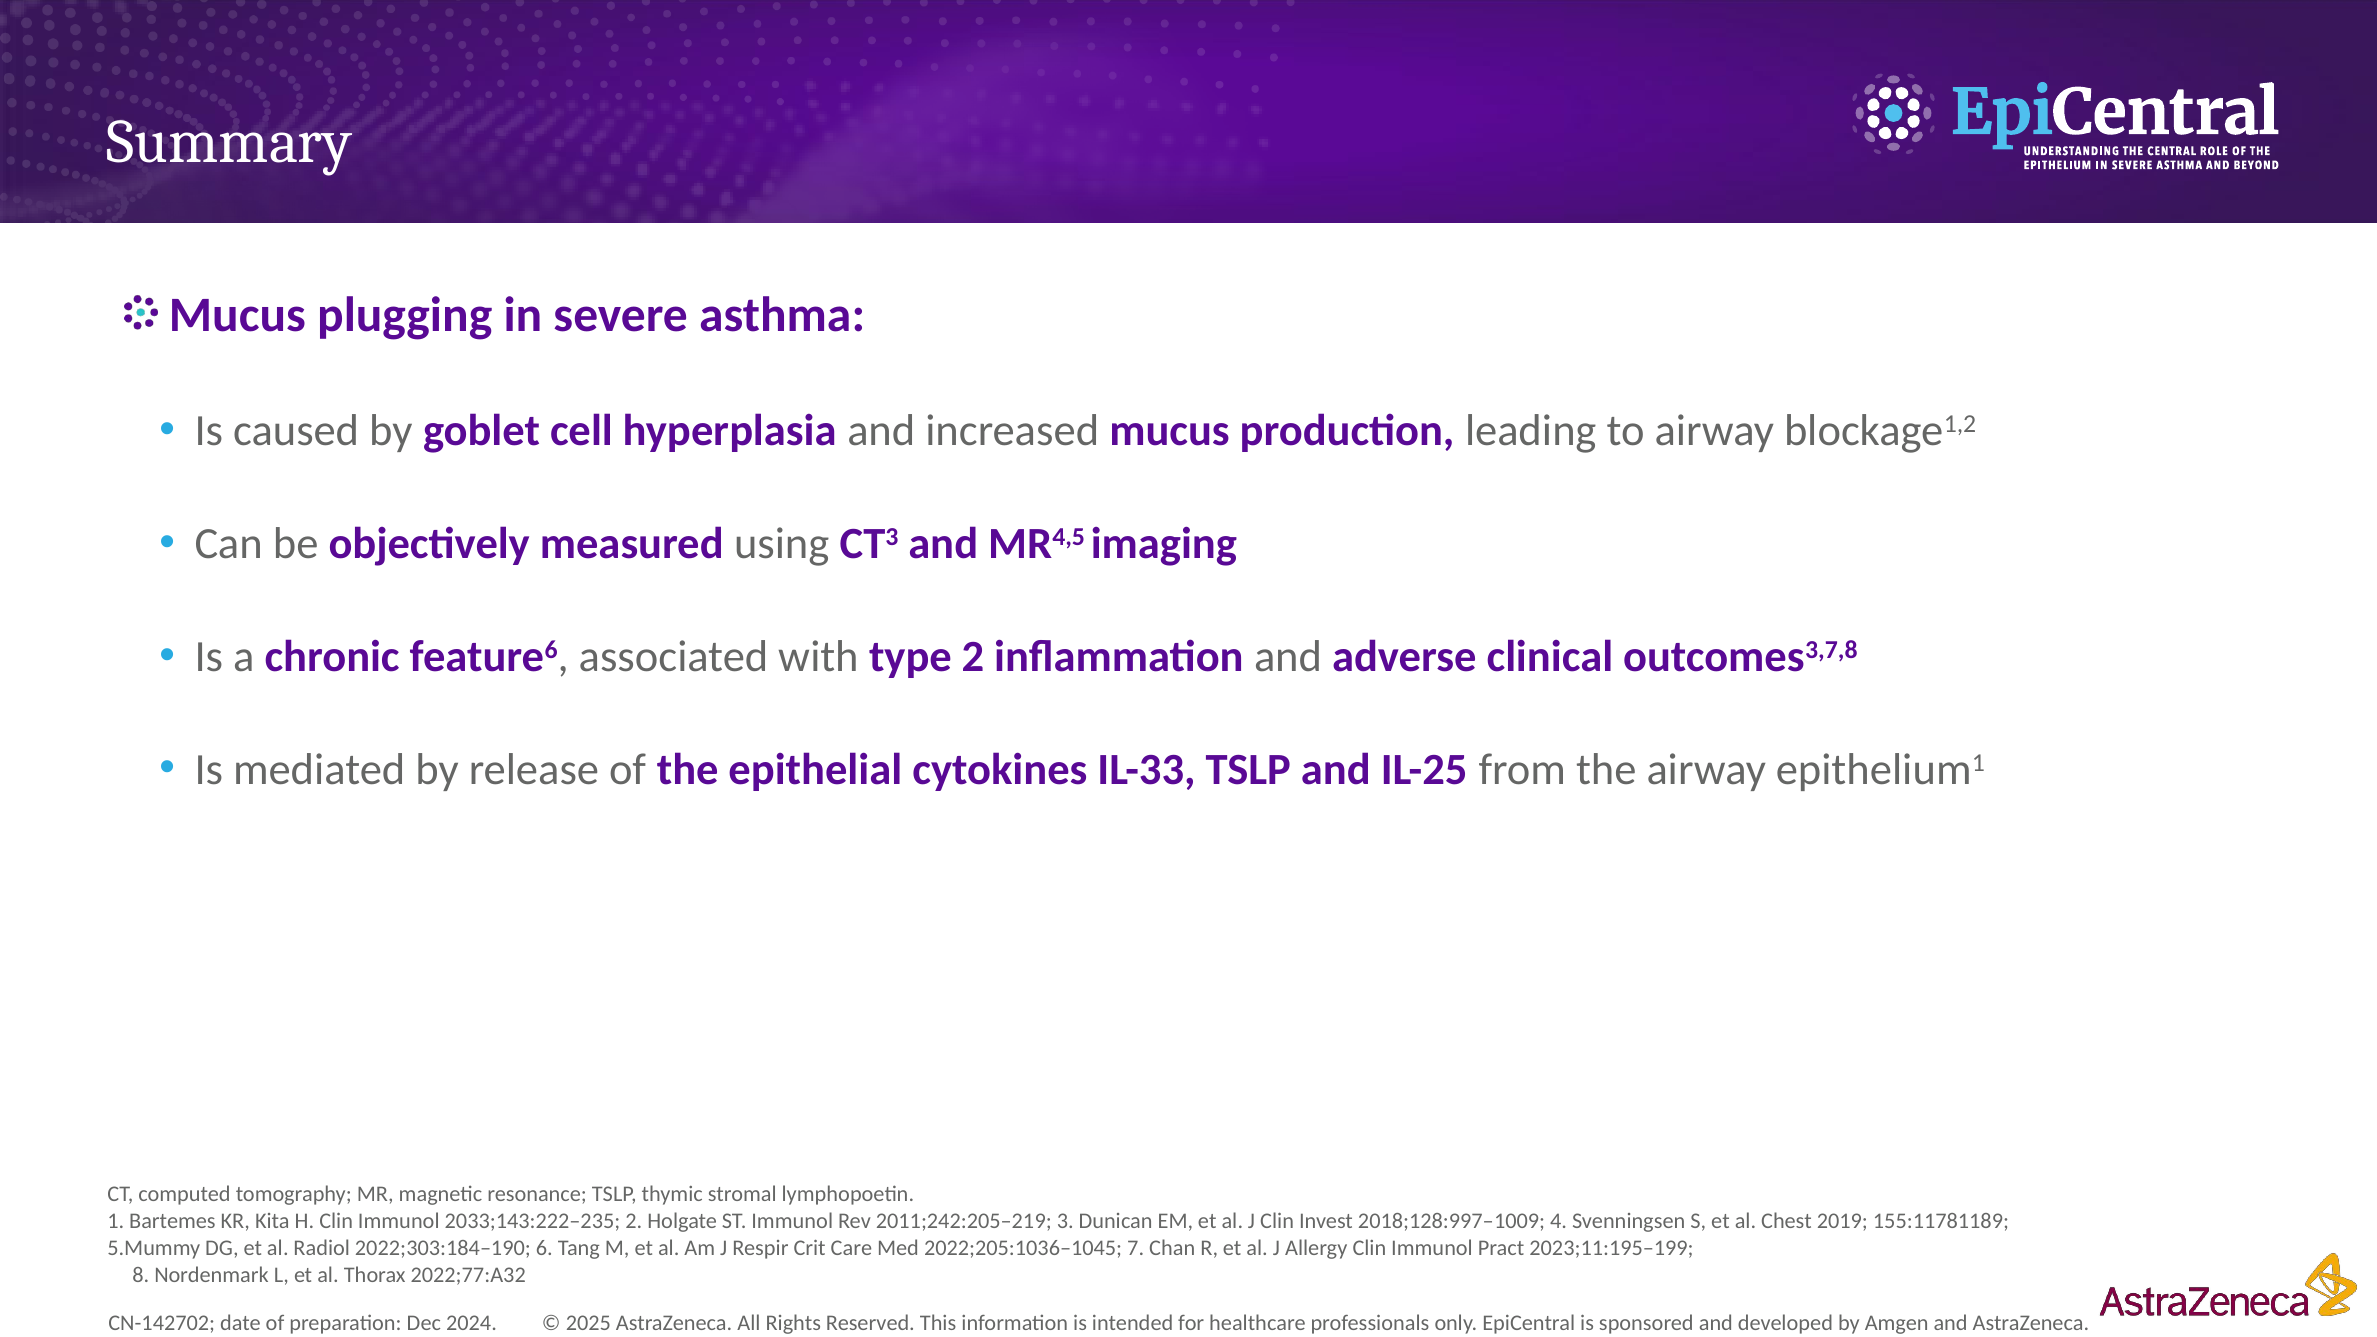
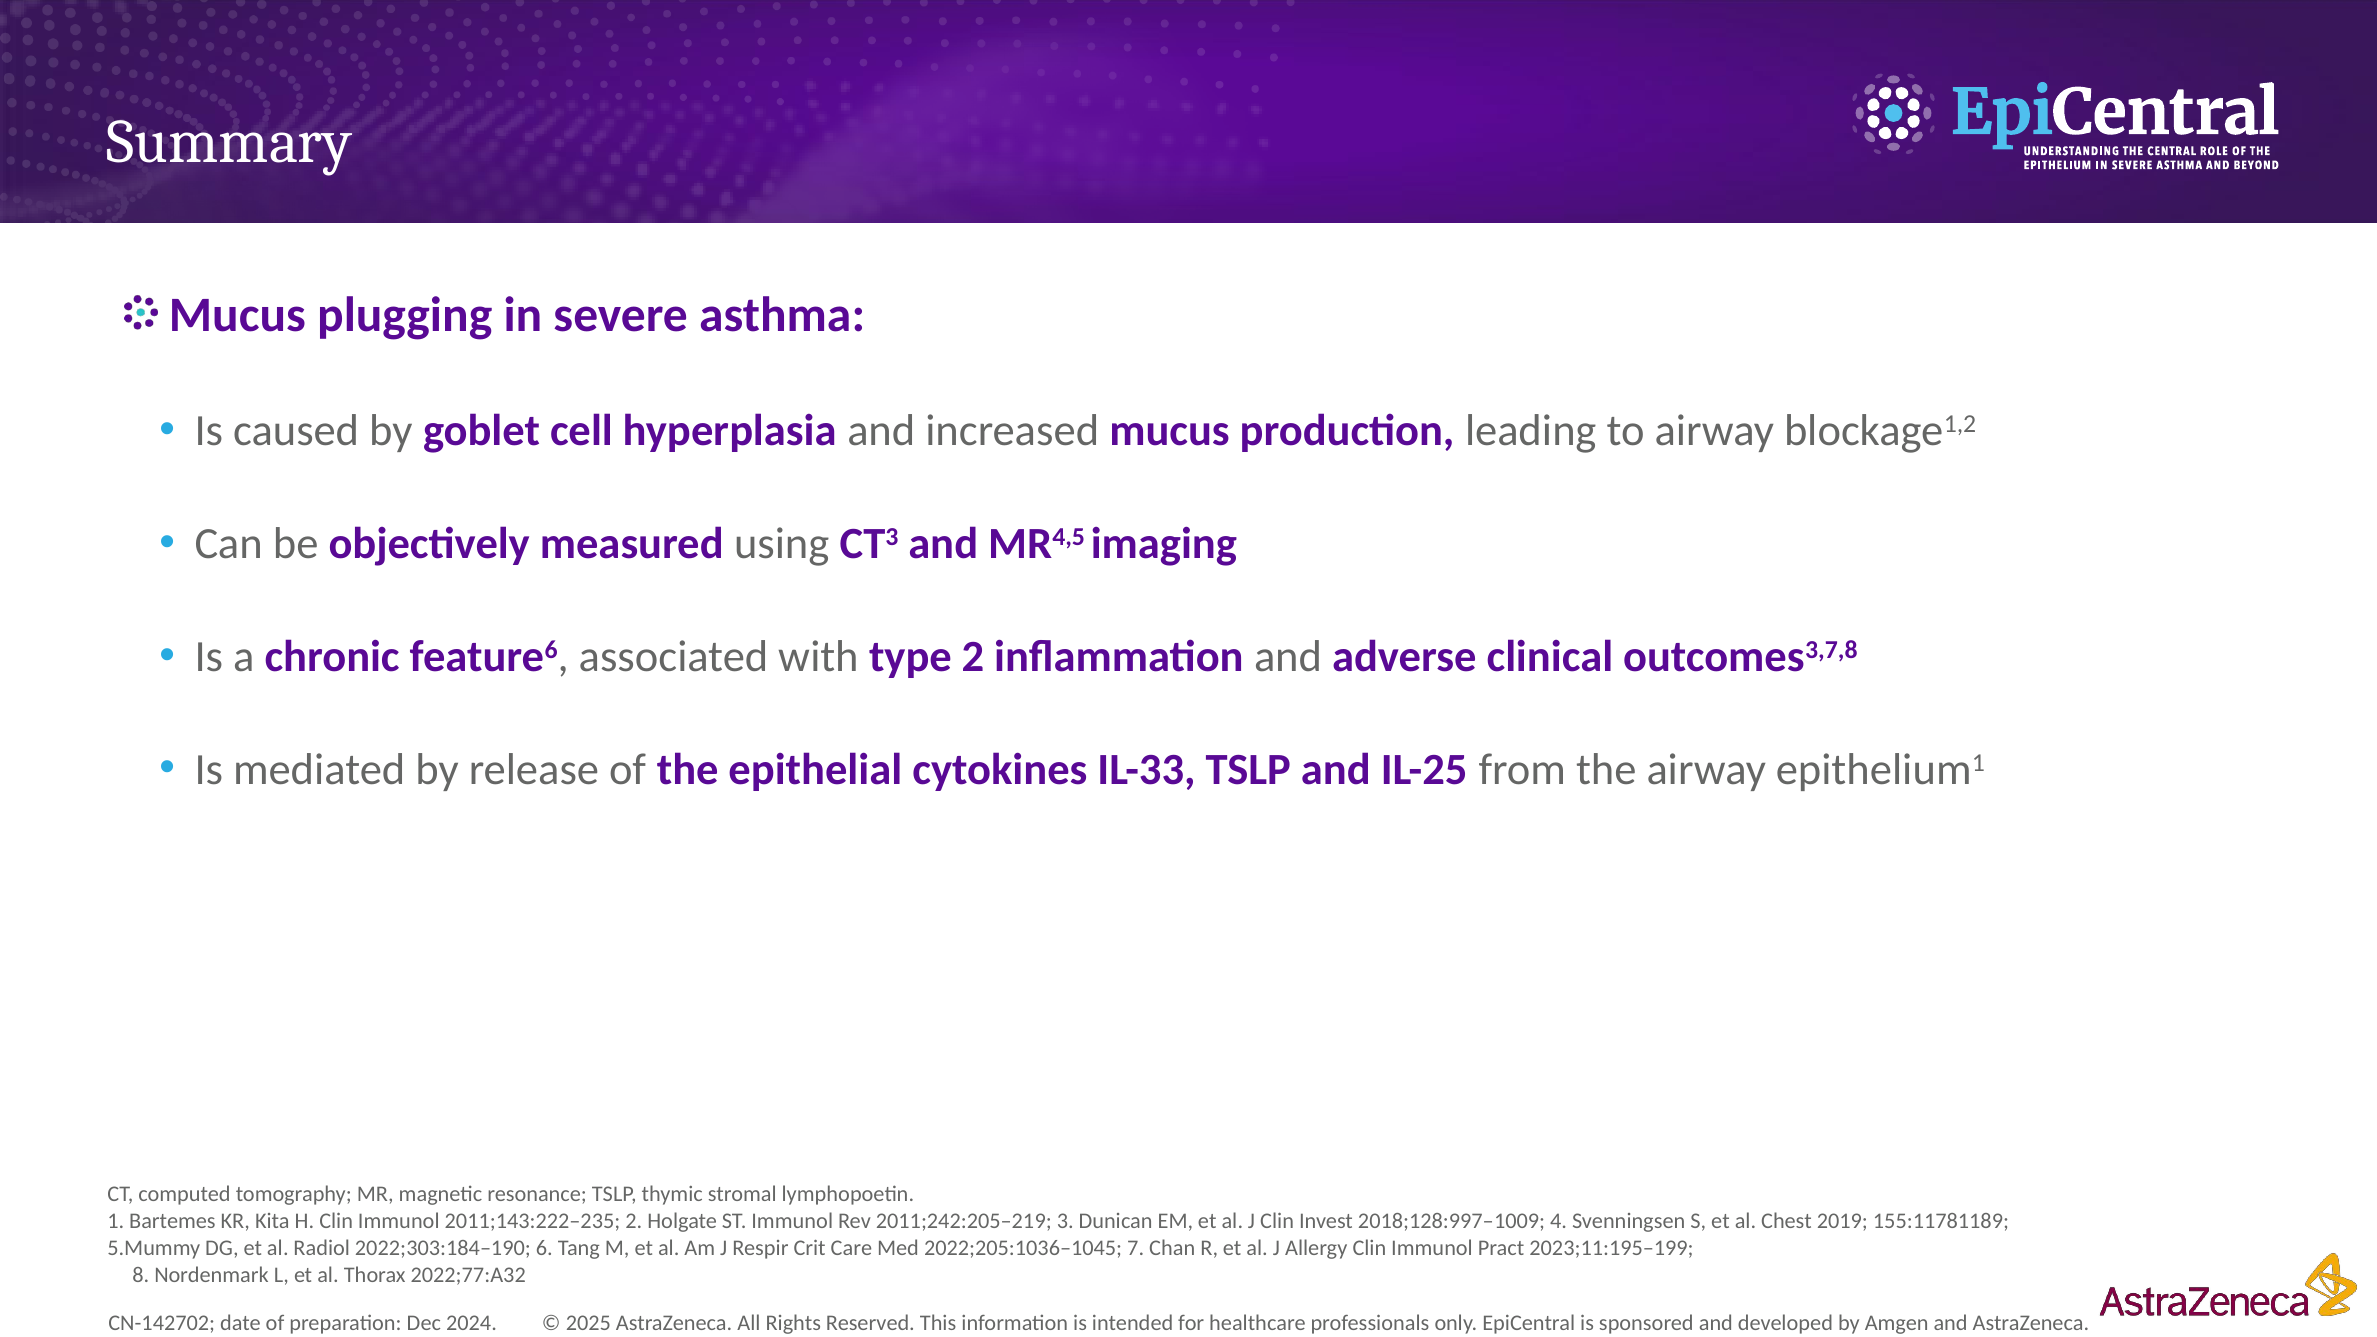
2033;143:222–235: 2033;143:222–235 -> 2011;143:222–235
